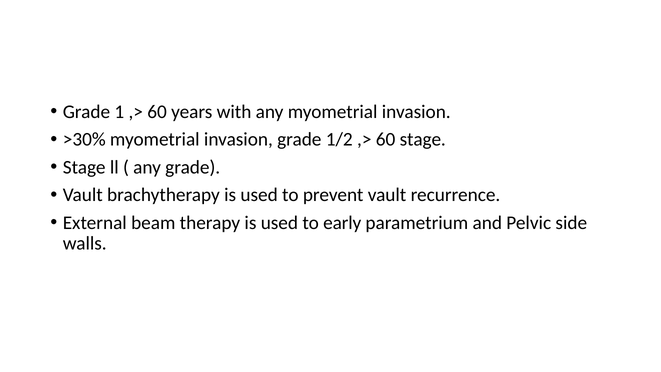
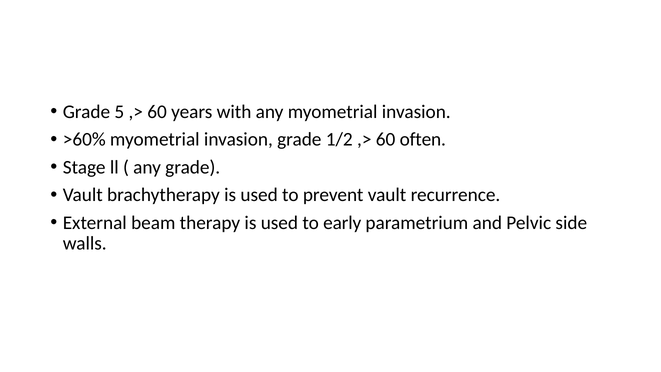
1: 1 -> 5
>30%: >30% -> >60%
60 stage: stage -> often
